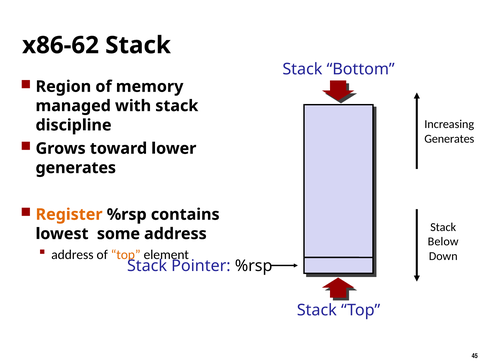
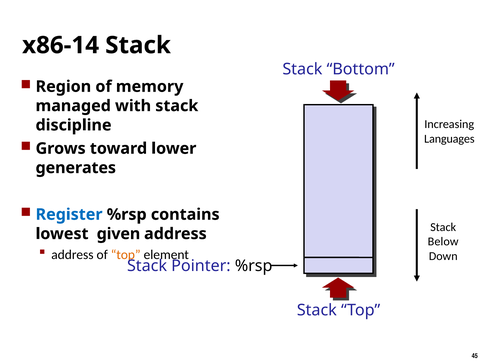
x86-62: x86-62 -> x86-14
Generates at (449, 139): Generates -> Languages
Register colour: orange -> blue
some: some -> given
